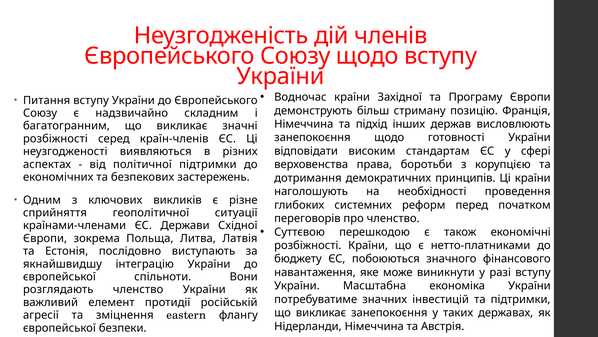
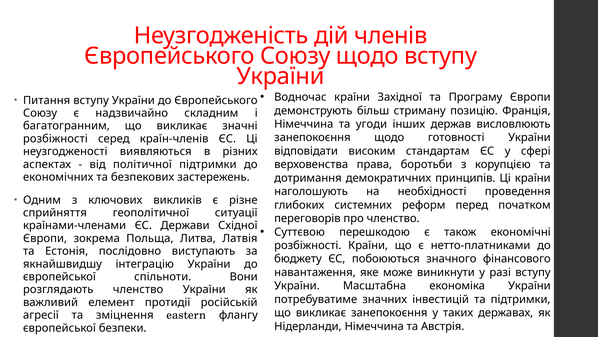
підхід: підхід -> угоди
